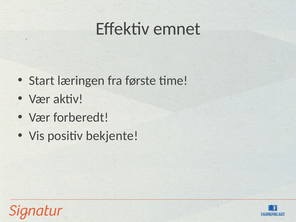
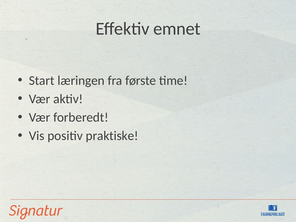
bekjente: bekjente -> praktiske
